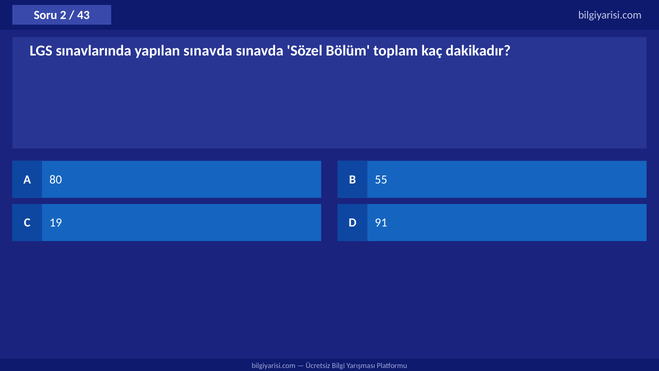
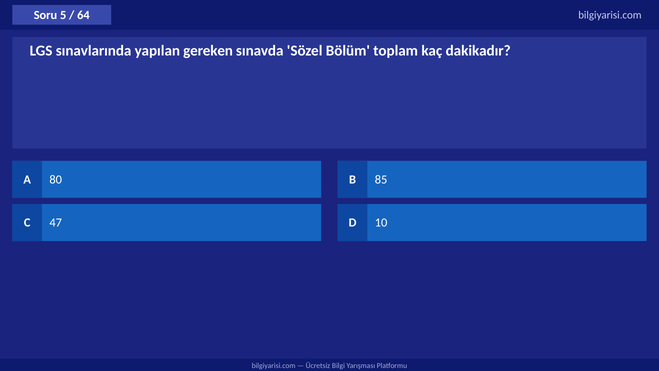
2: 2 -> 5
43: 43 -> 64
yapılan sınavda: sınavda -> gereken
55: 55 -> 85
19: 19 -> 47
91: 91 -> 10
